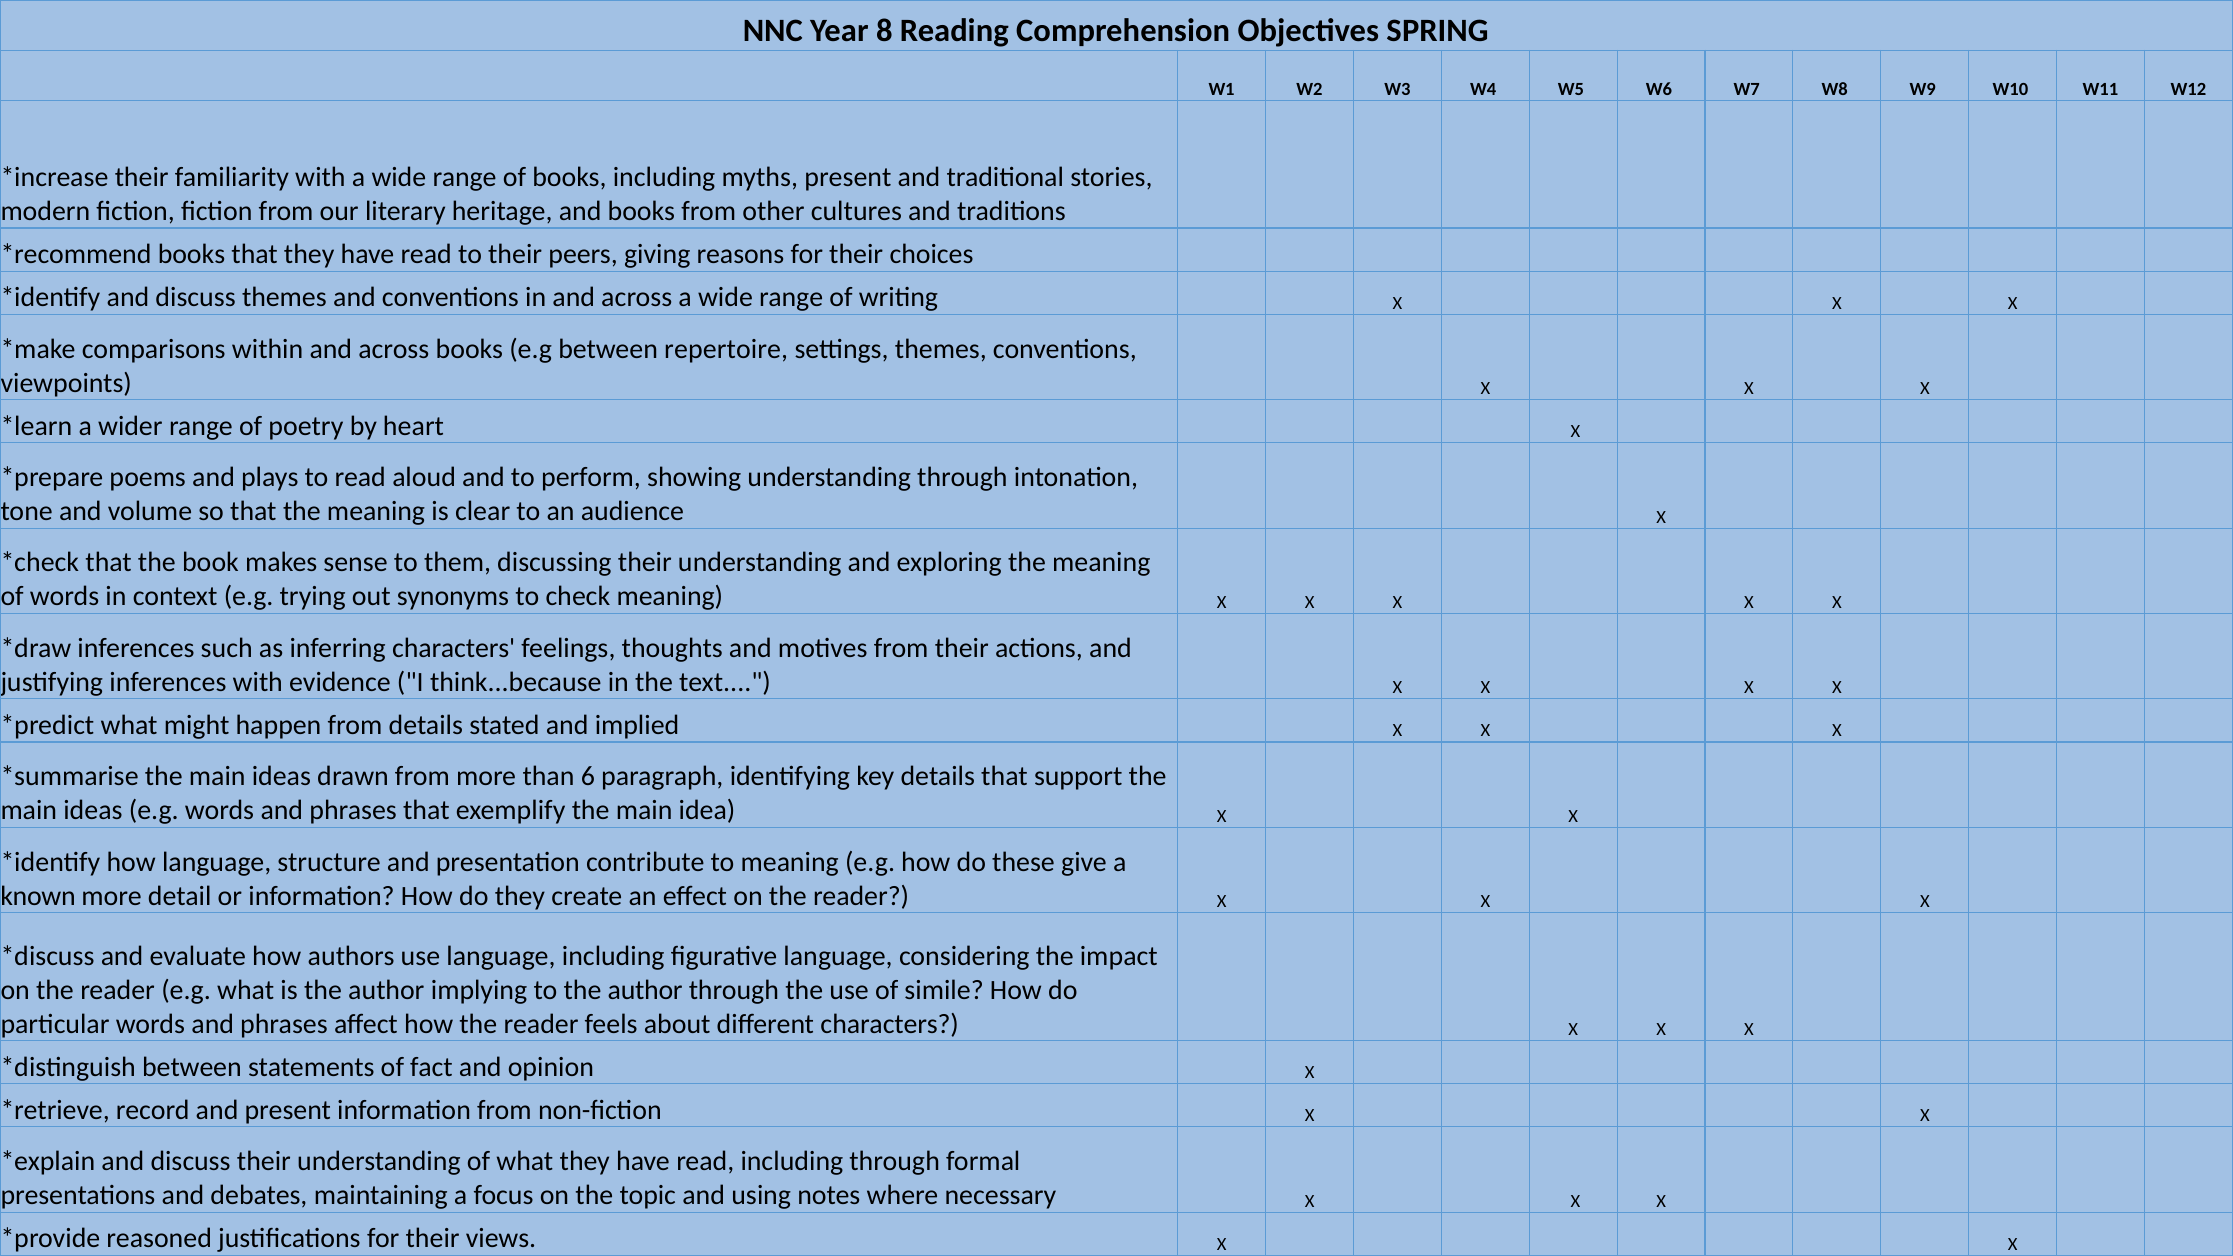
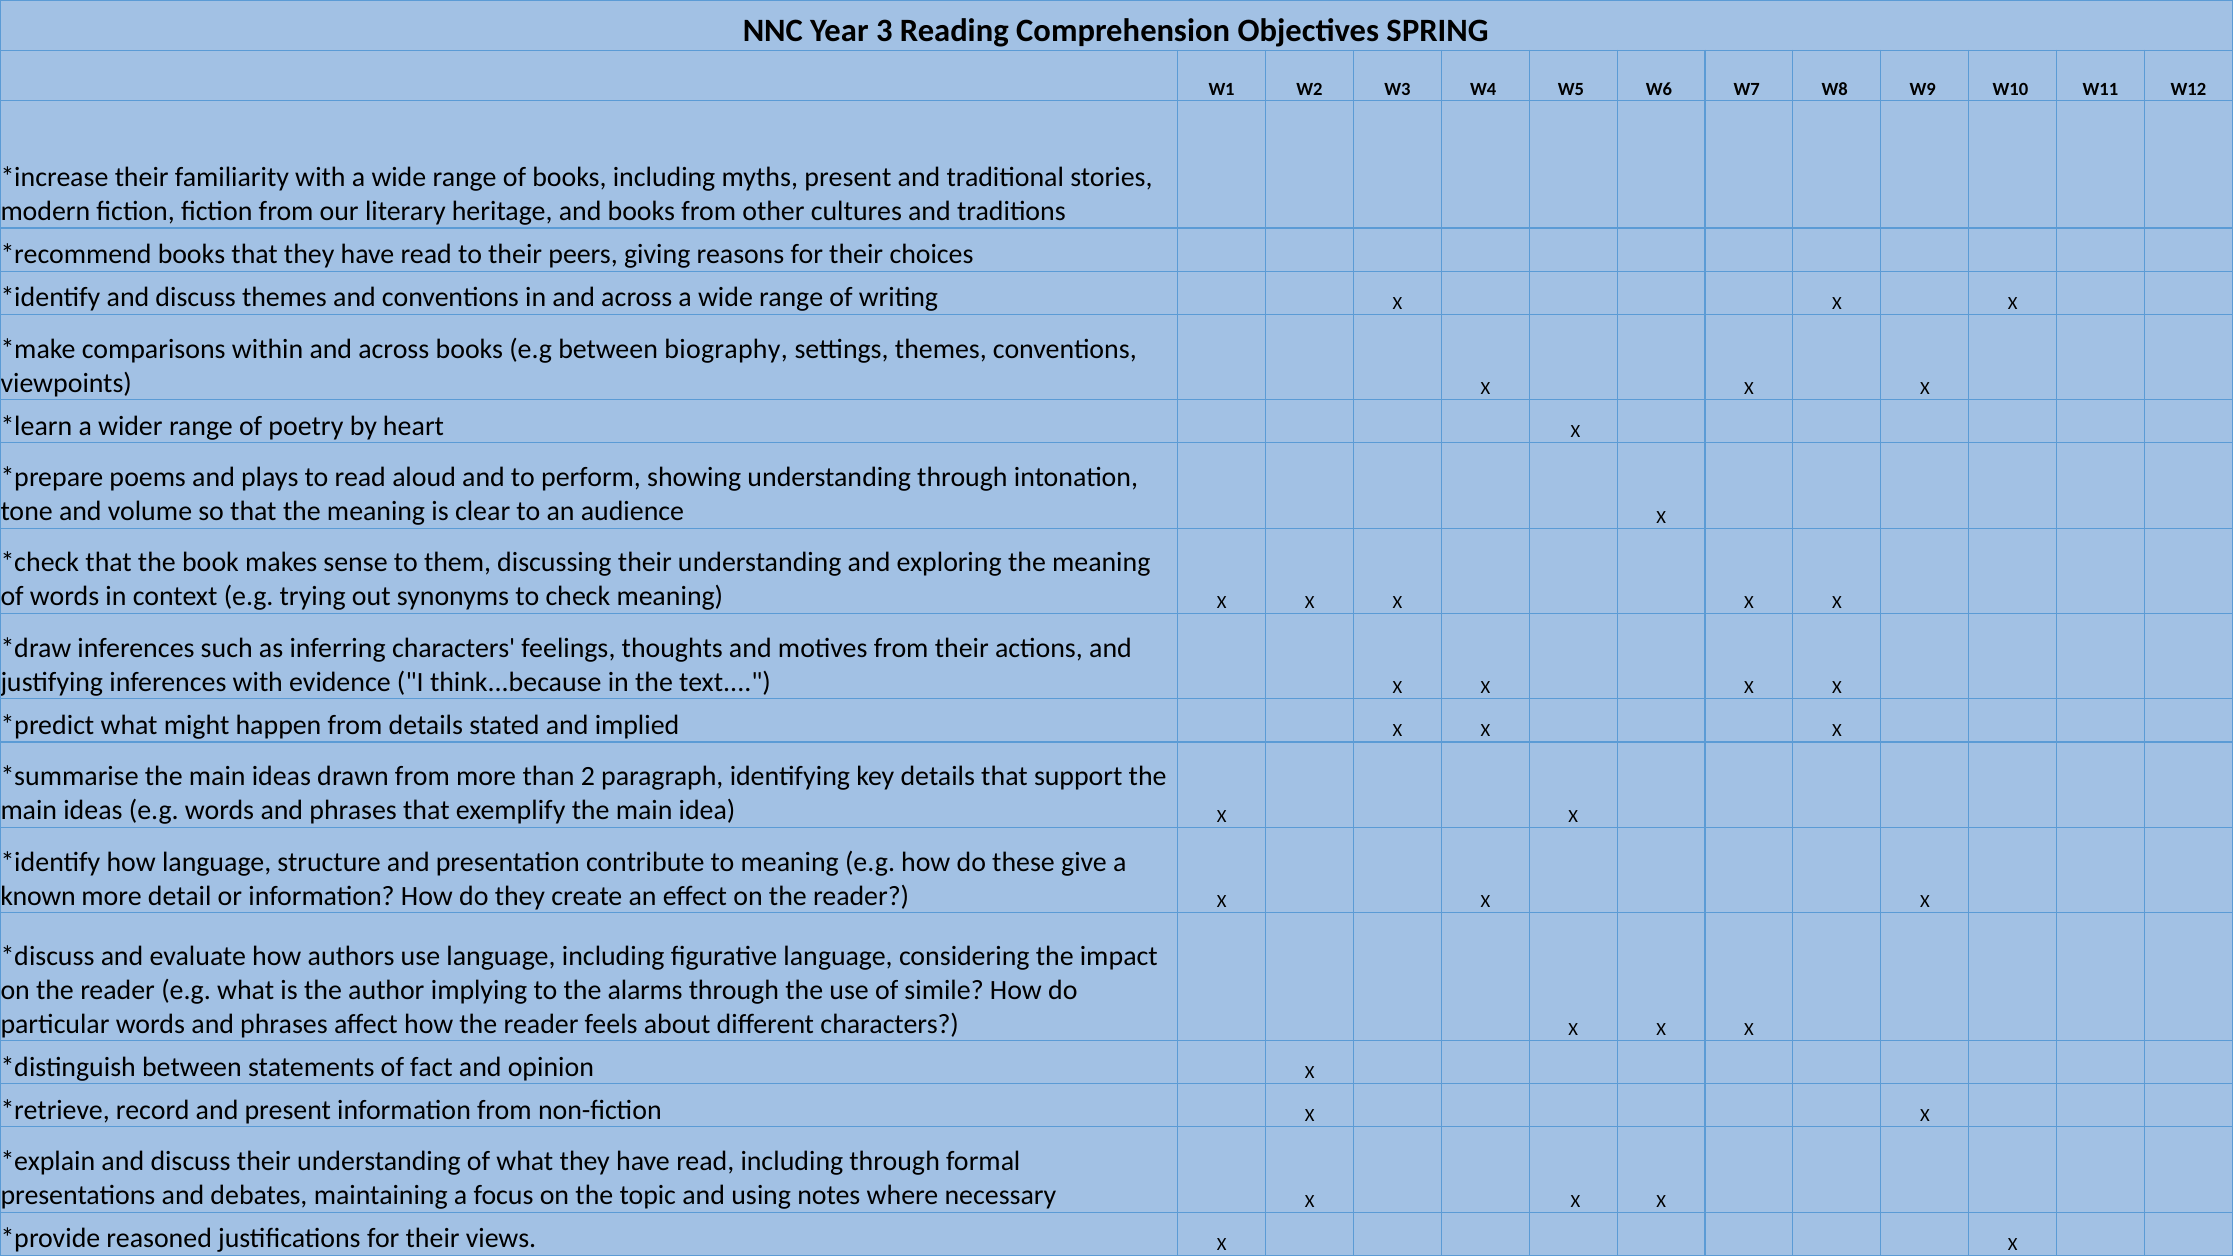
8: 8 -> 3
repertoire: repertoire -> biography
6: 6 -> 2
to the author: author -> alarms
